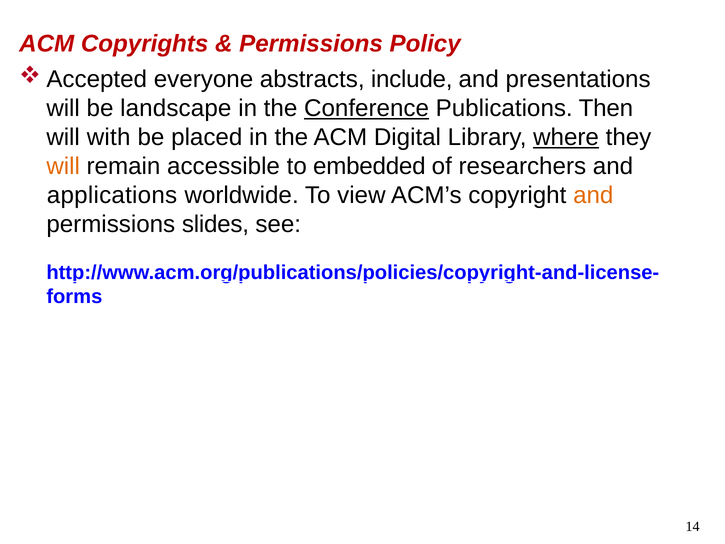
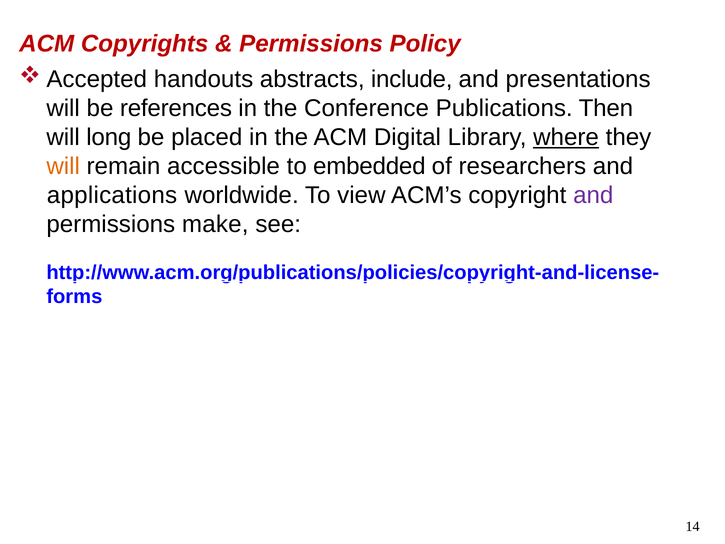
everyone: everyone -> handouts
landscape: landscape -> references
Conference underline: present -> none
with: with -> long
and at (593, 195) colour: orange -> purple
slides: slides -> make
